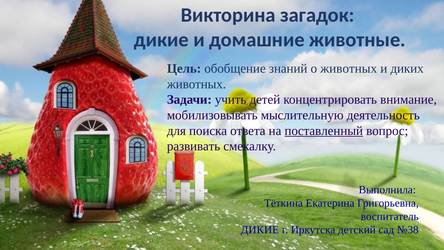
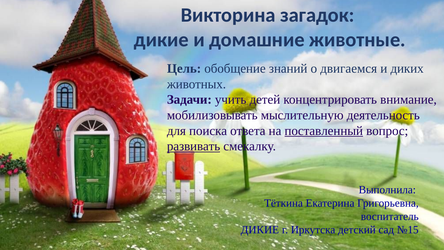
о животных: животных -> двигаемся
развивать underline: none -> present
№38: №38 -> №15
